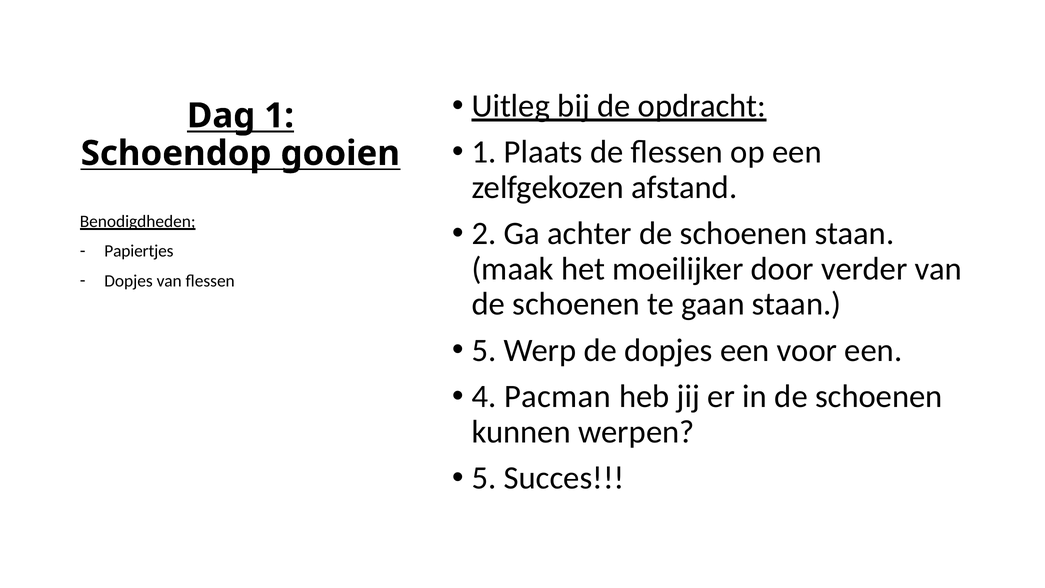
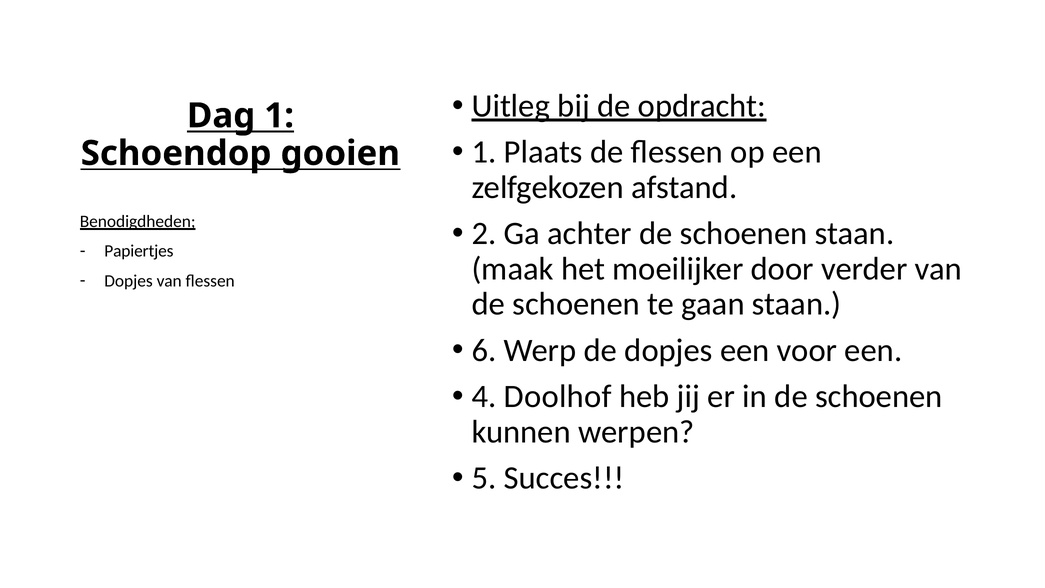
5 at (484, 350): 5 -> 6
Pacman: Pacman -> Doolhof
